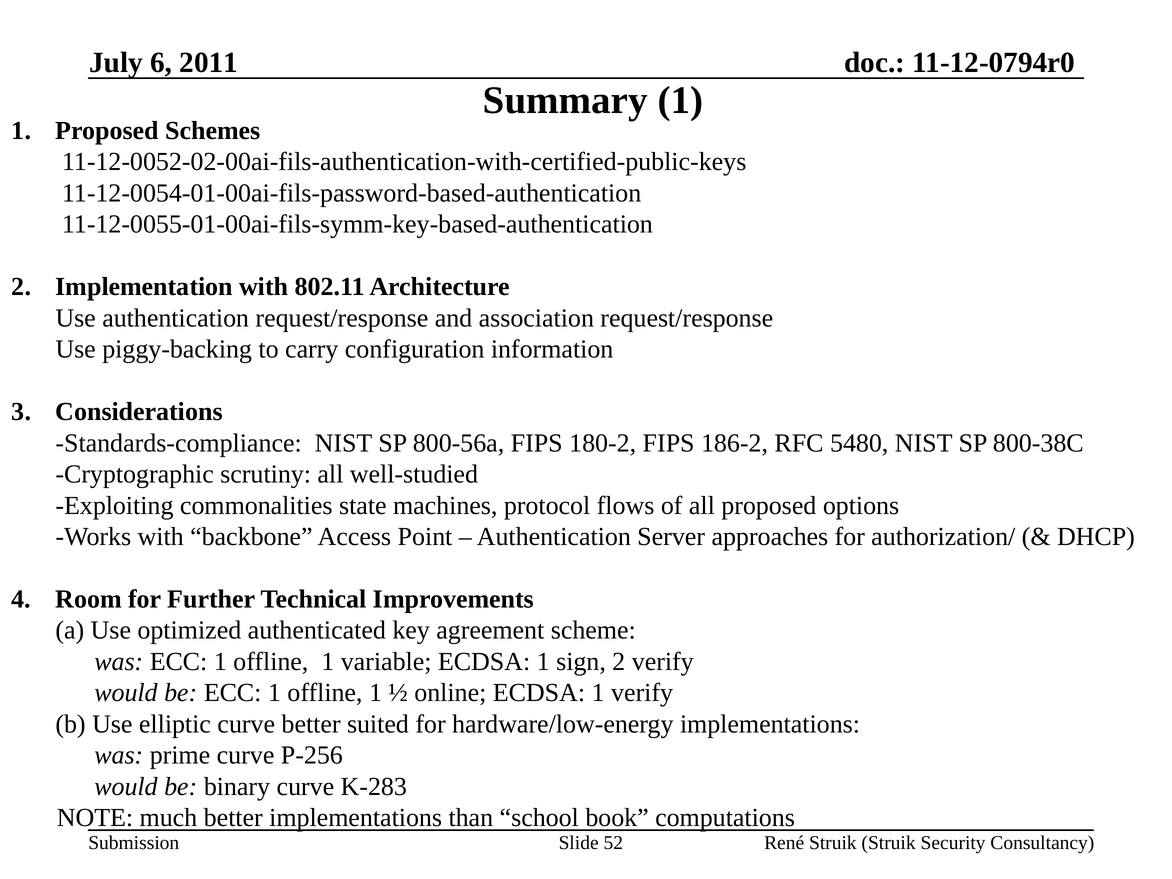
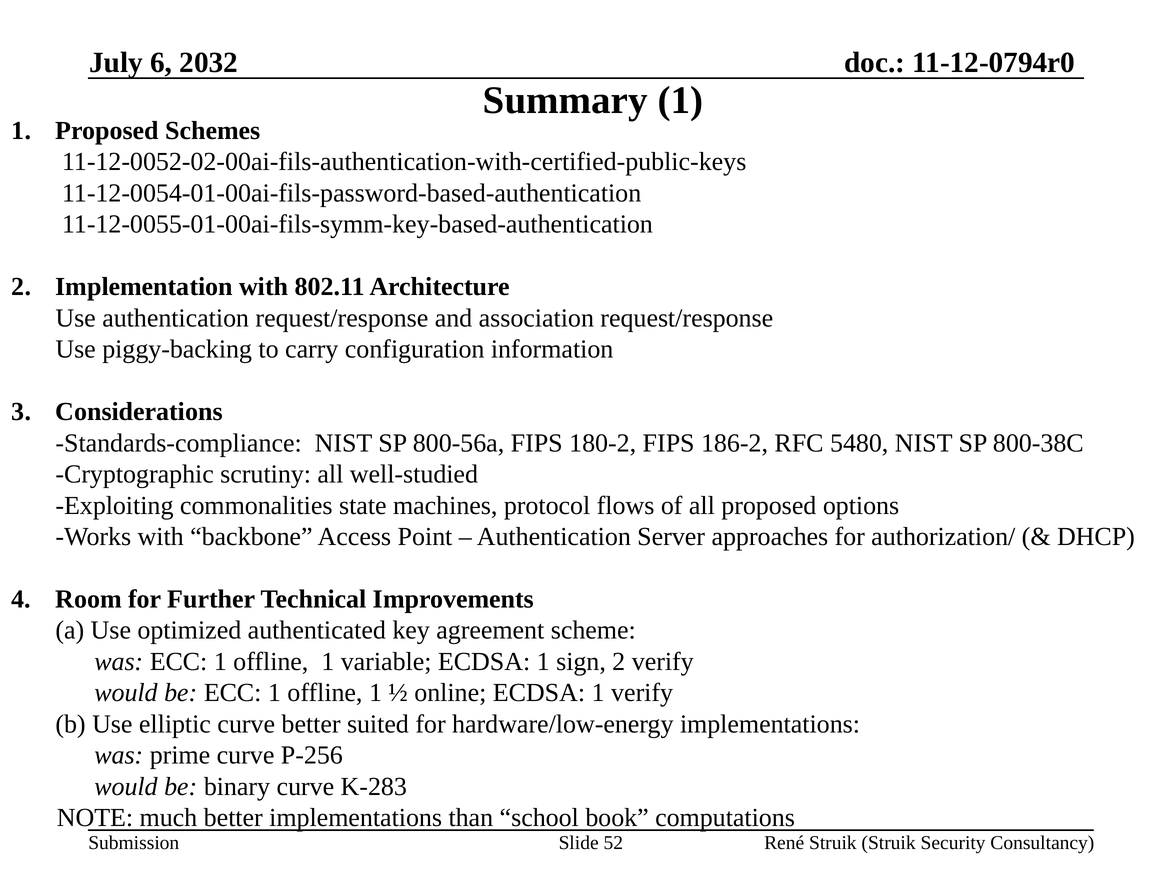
2011: 2011 -> 2032
